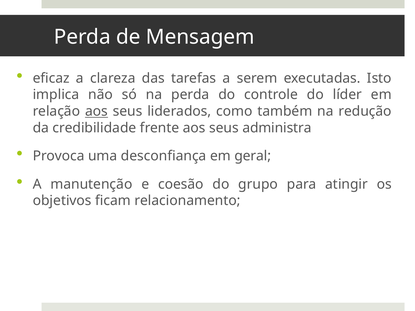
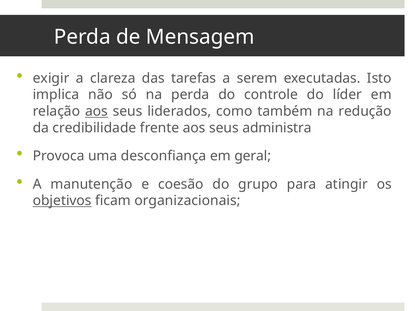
eficaz: eficaz -> exigir
objetivos underline: none -> present
relacionamento: relacionamento -> organizacionais
